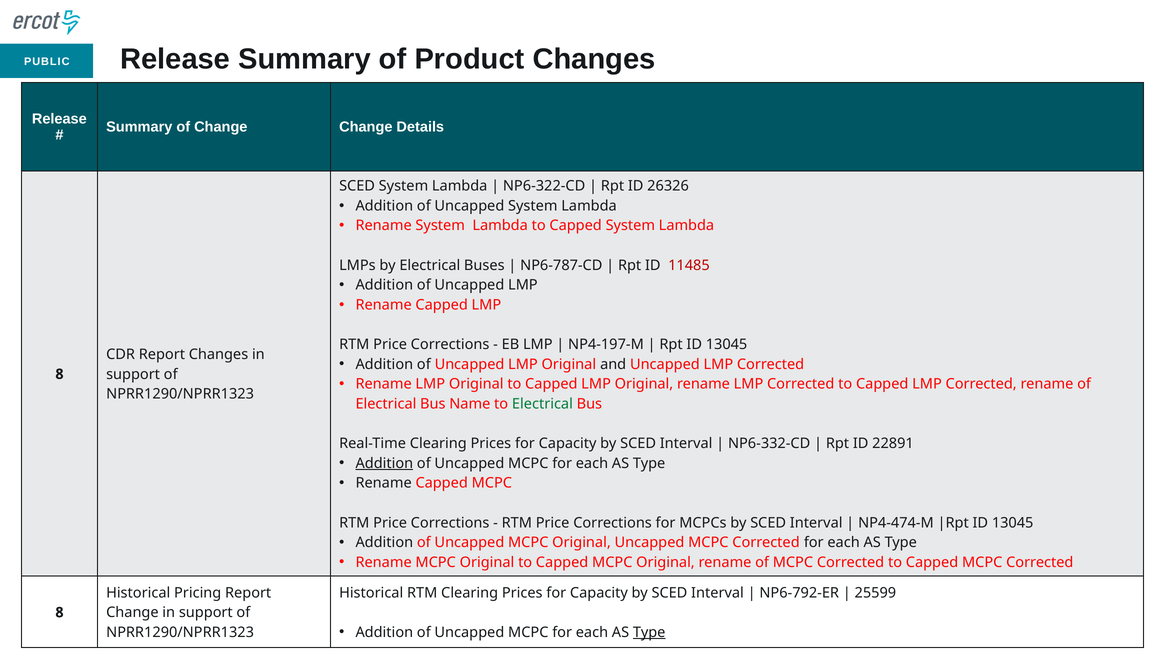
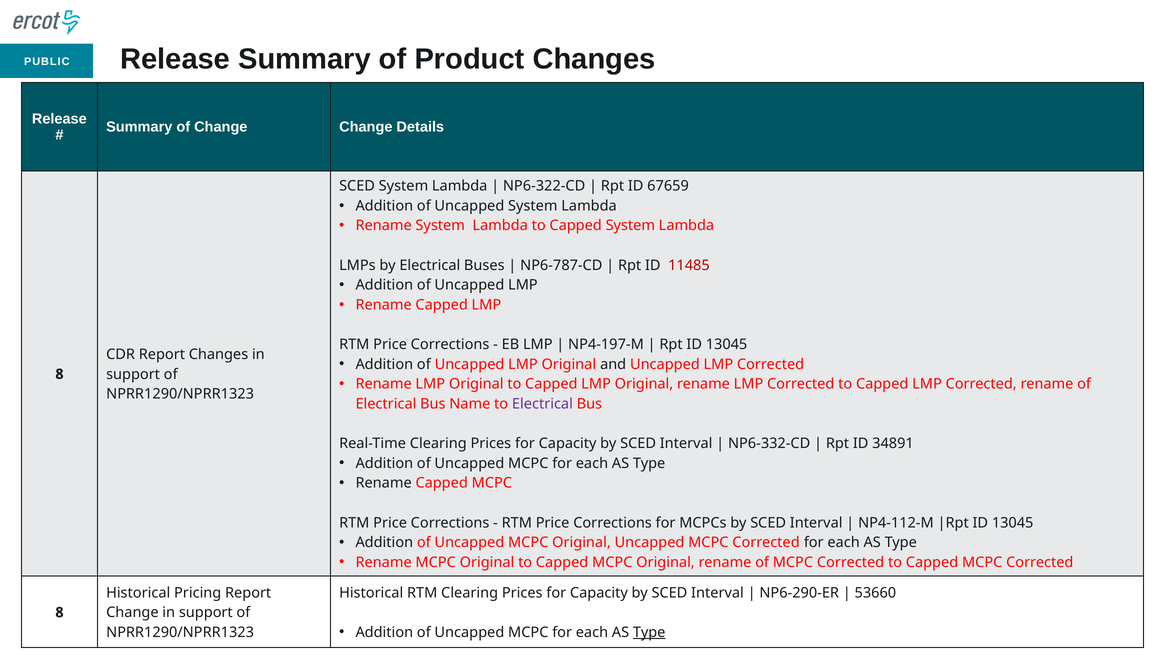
26326: 26326 -> 67659
Electrical at (542, 404) colour: green -> purple
22891: 22891 -> 34891
Addition at (384, 464) underline: present -> none
NP4-474-M: NP4-474-M -> NP4-112-M
NP6-792-ER: NP6-792-ER -> NP6-290-ER
25599: 25599 -> 53660
